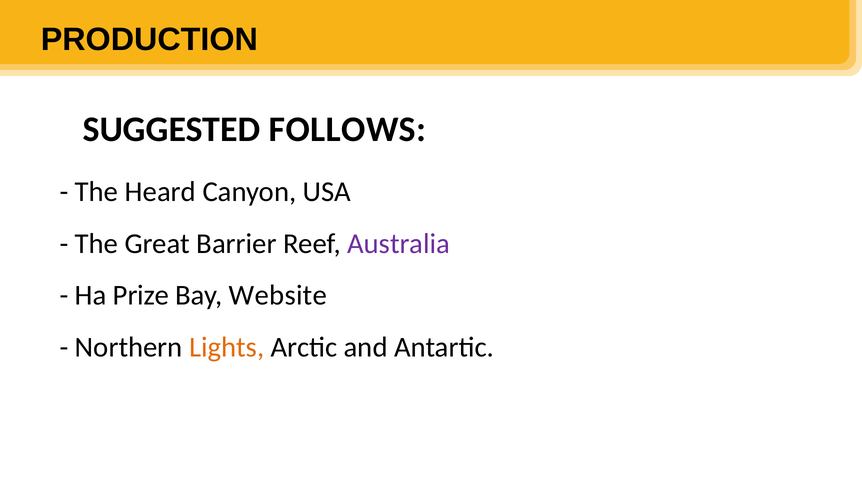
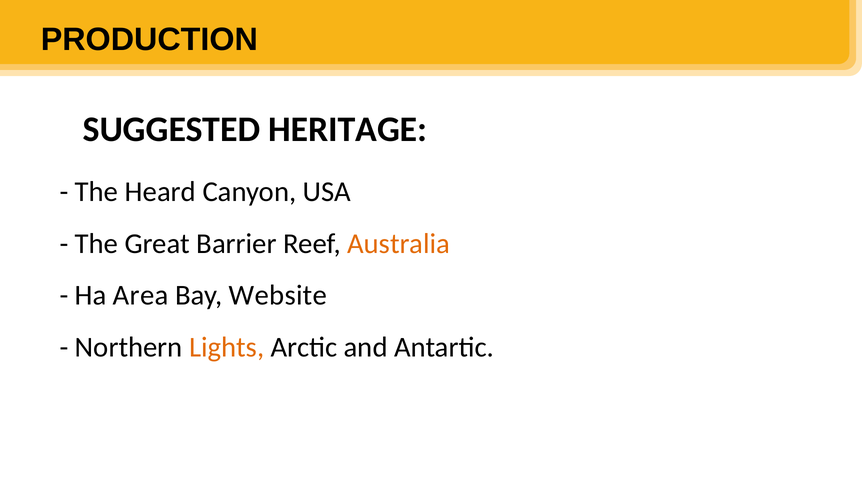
FOLLOWS: FOLLOWS -> HERITAGE
Australia colour: purple -> orange
Prize: Prize -> Area
